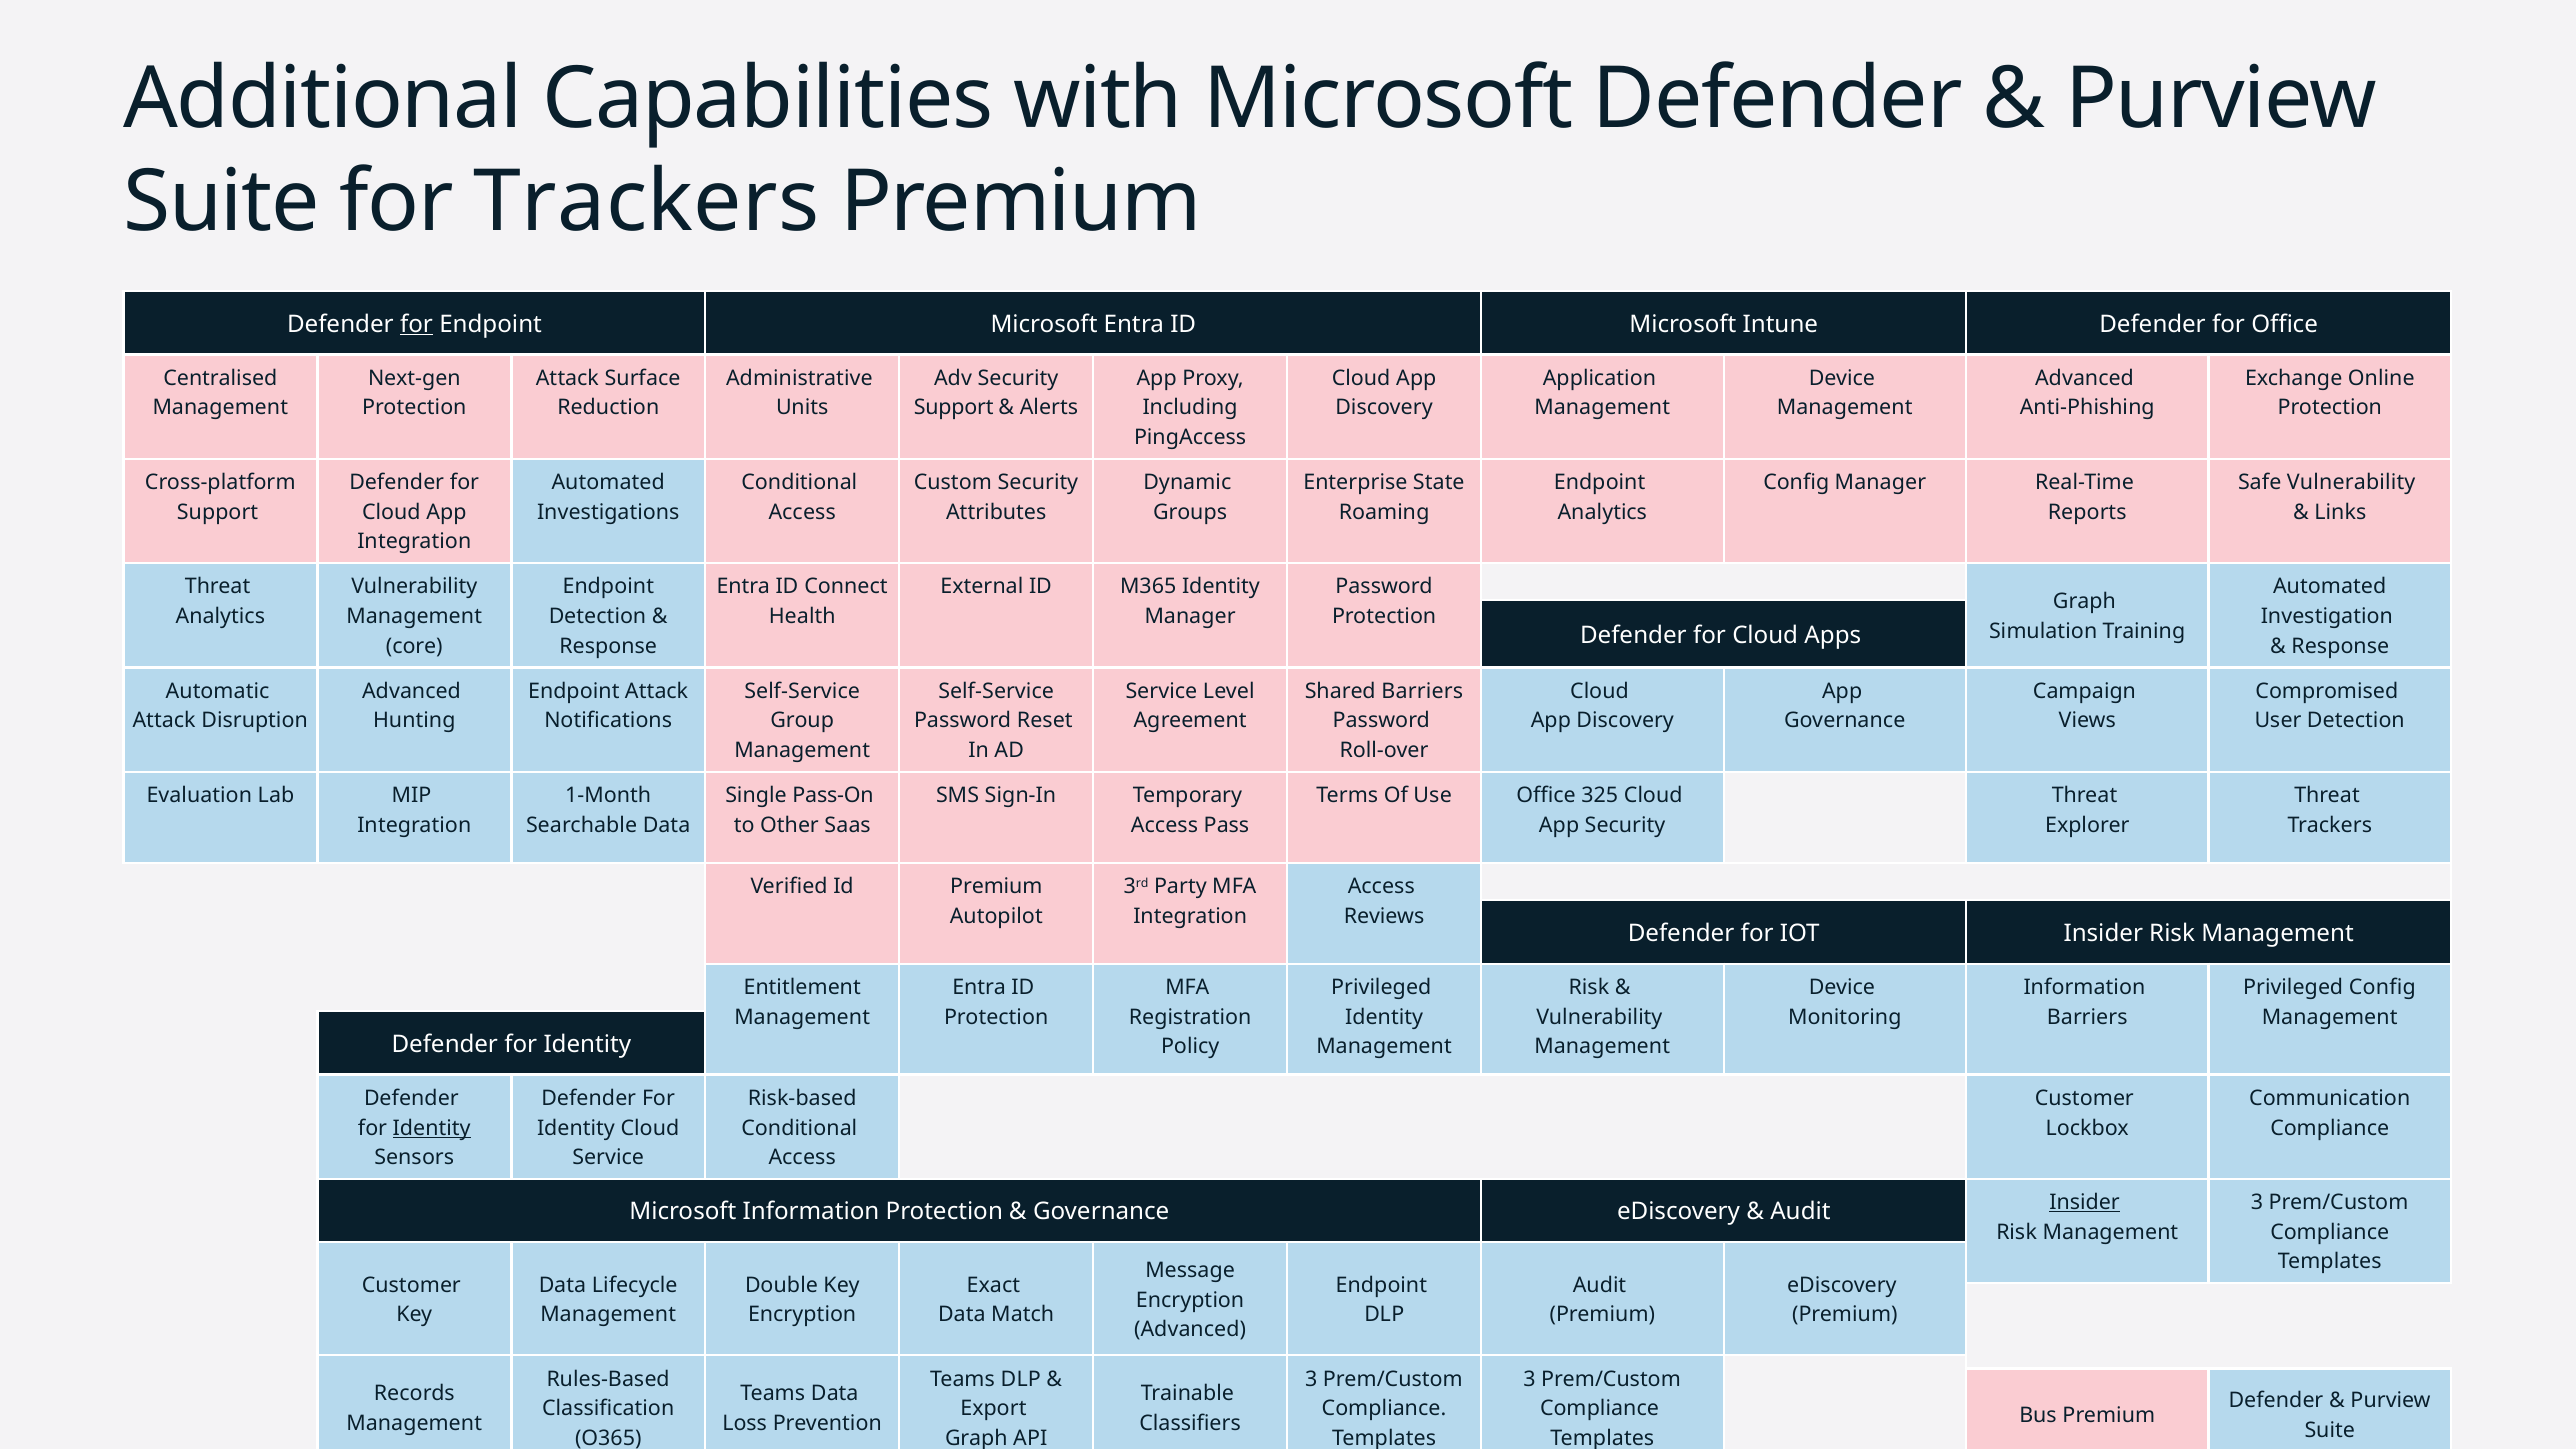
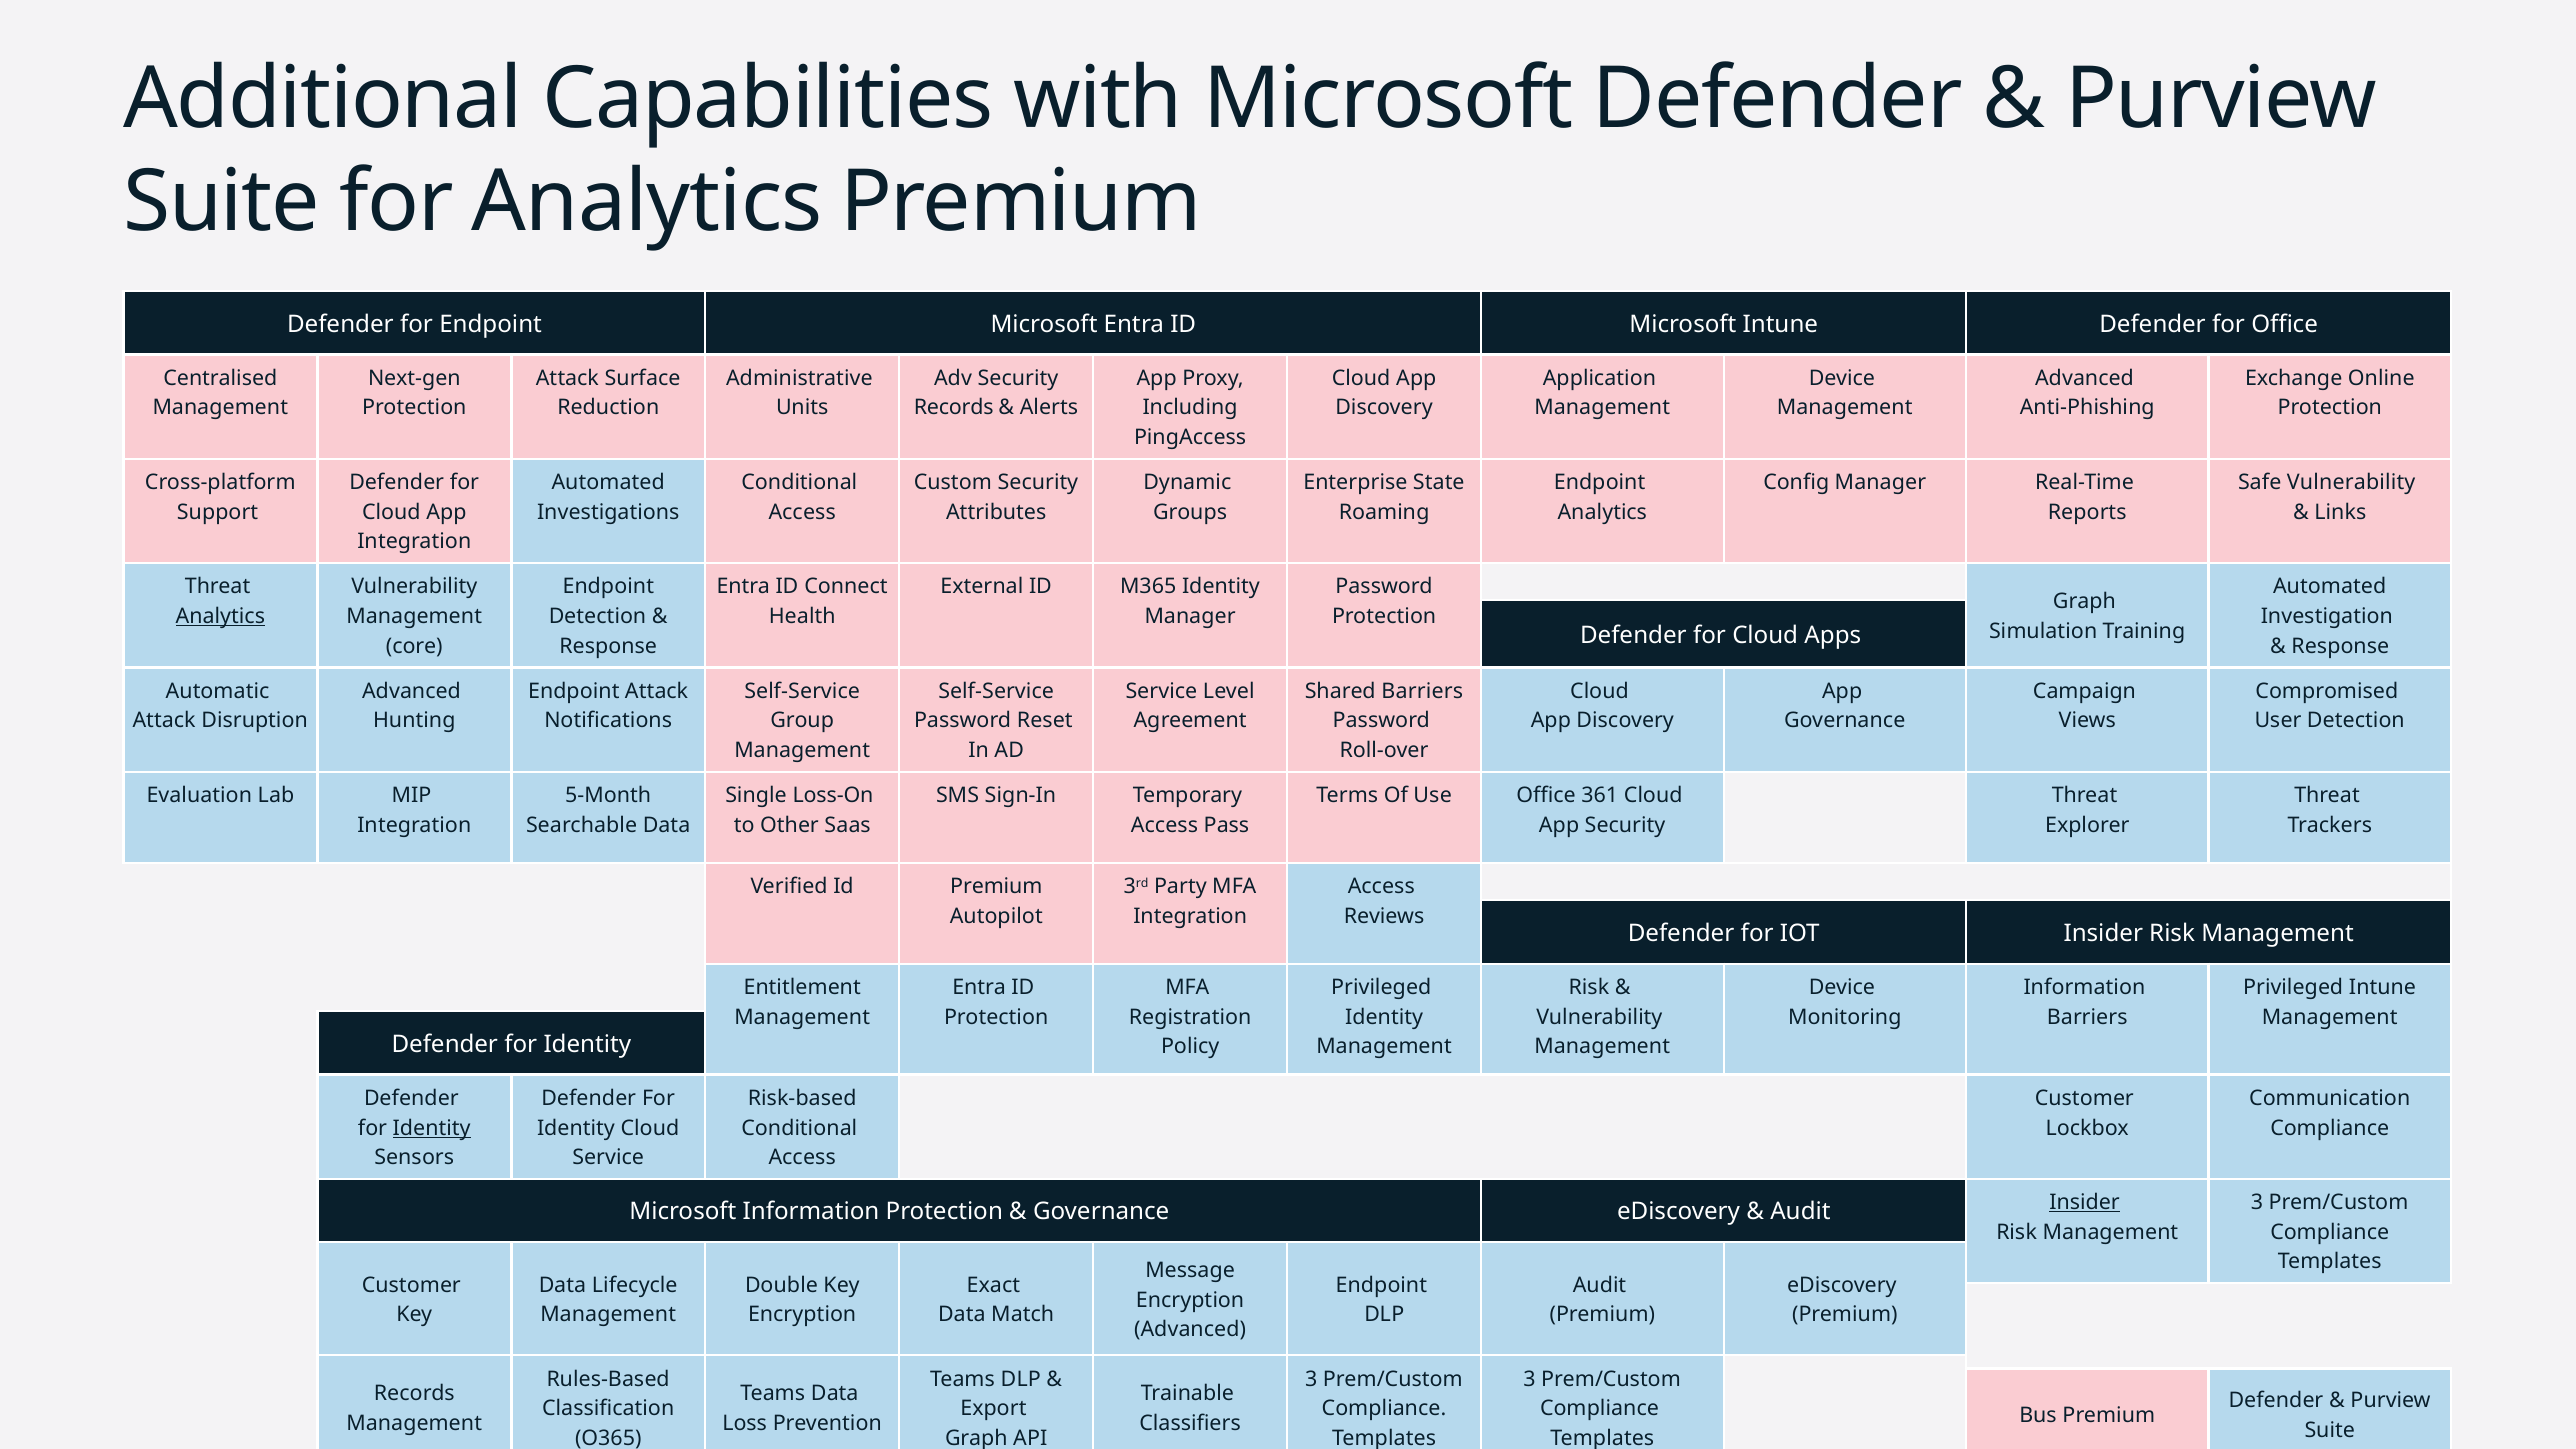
for Trackers: Trackers -> Analytics
for at (416, 324) underline: present -> none
Support at (954, 408): Support -> Records
Analytics at (220, 616) underline: none -> present
1-Month: 1-Month -> 5-Month
Pass-On: Pass-On -> Loss-On
325: 325 -> 361
Privileged Config: Config -> Intune
